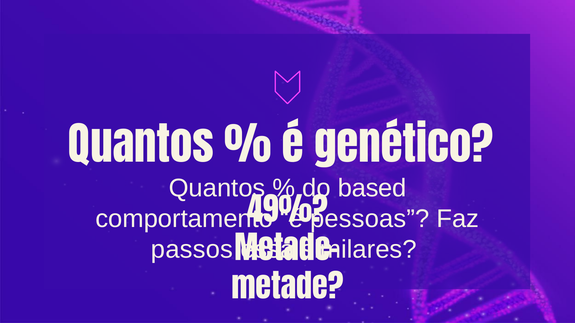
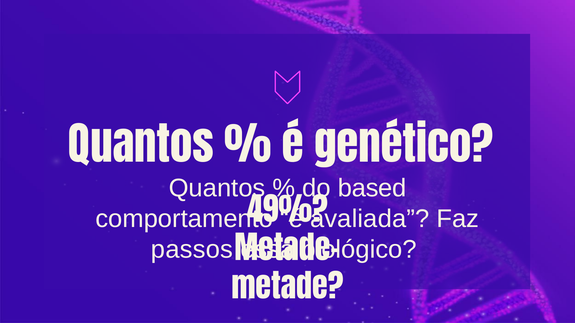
pessoas: pessoas -> avaliada
similares: similares -> biológico
